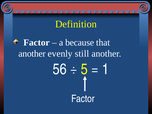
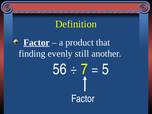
Factor at (37, 42) underline: none -> present
because: because -> product
another at (32, 54): another -> finding
5: 5 -> 7
1: 1 -> 5
